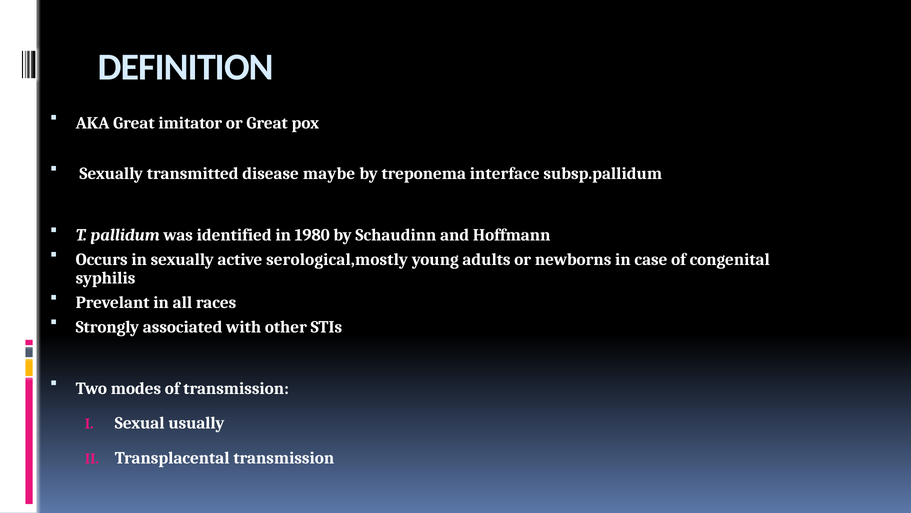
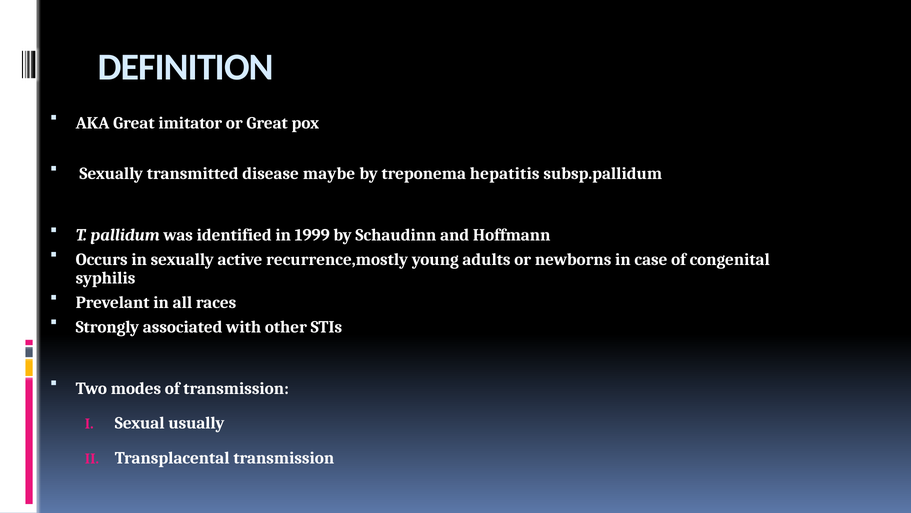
interface: interface -> hepatitis
1980: 1980 -> 1999
serological,mostly: serological,mostly -> recurrence,mostly
